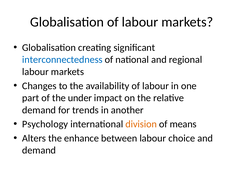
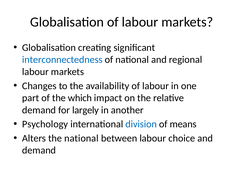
under: under -> which
trends: trends -> largely
division colour: orange -> blue
the enhance: enhance -> national
